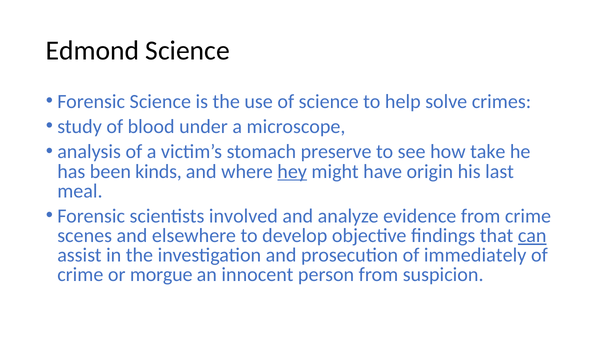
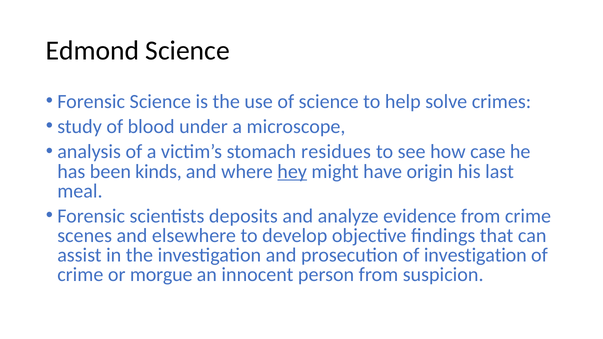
preserve: preserve -> residues
take: take -> case
involved: involved -> deposits
can underline: present -> none
of immediately: immediately -> investigation
